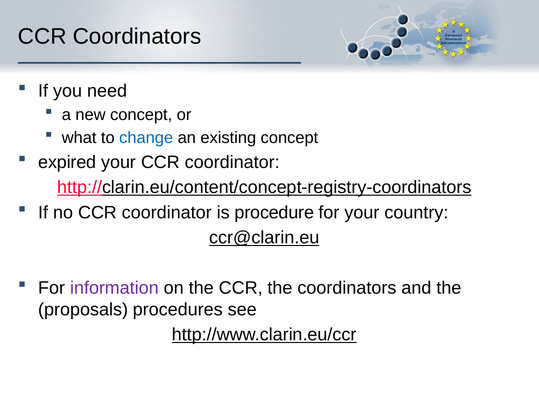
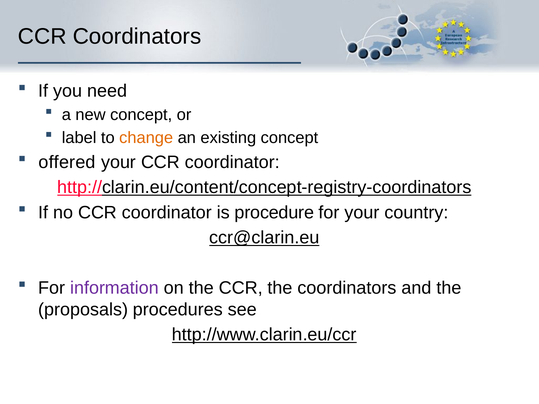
what: what -> label
change colour: blue -> orange
expired: expired -> offered
